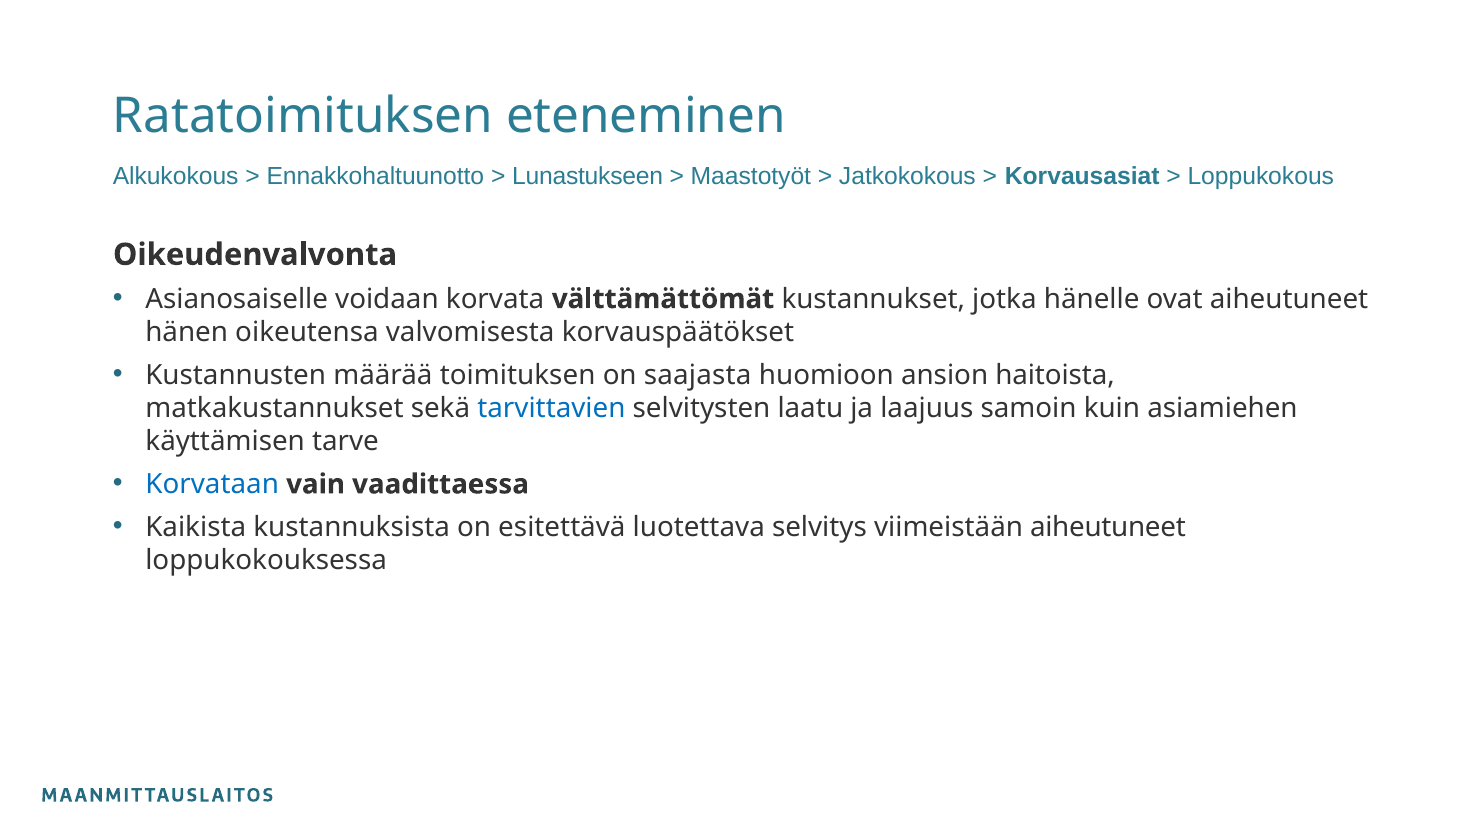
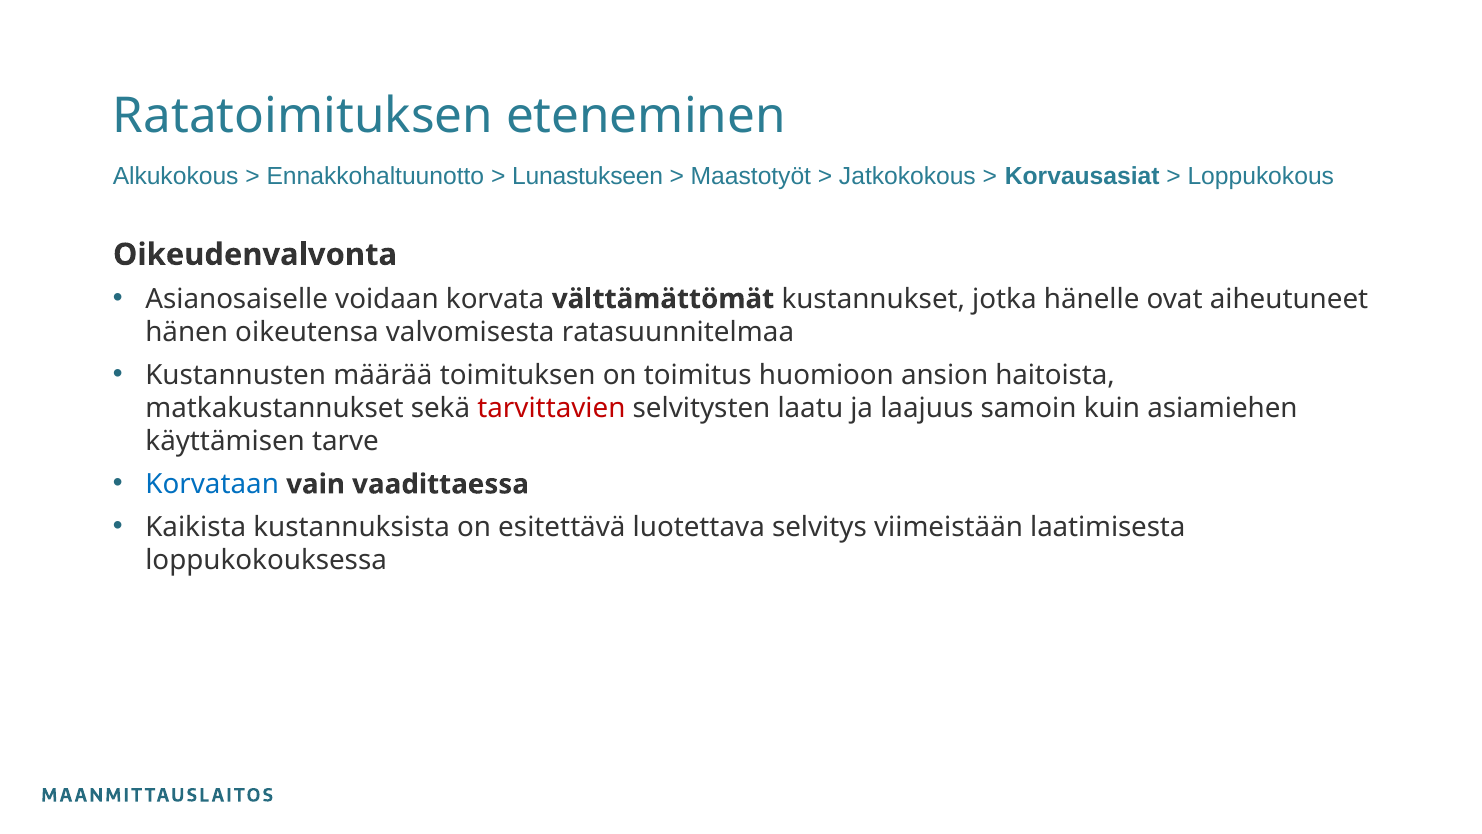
korvauspäätökset: korvauspäätökset -> ratasuunnitelmaa
saajasta: saajasta -> toimitus
tarvittavien colour: blue -> red
viimeistään aiheutuneet: aiheutuneet -> laatimisesta
